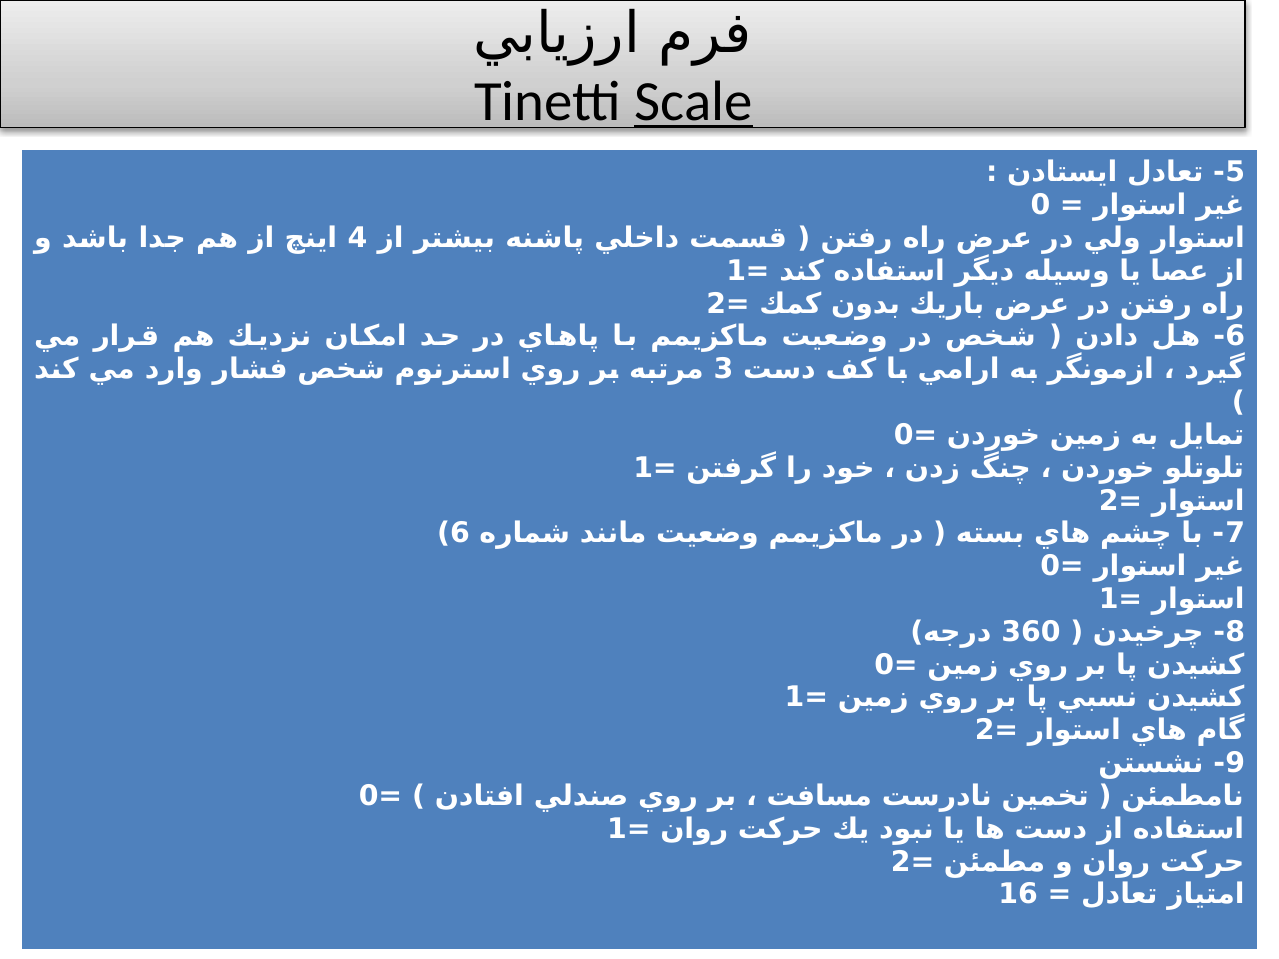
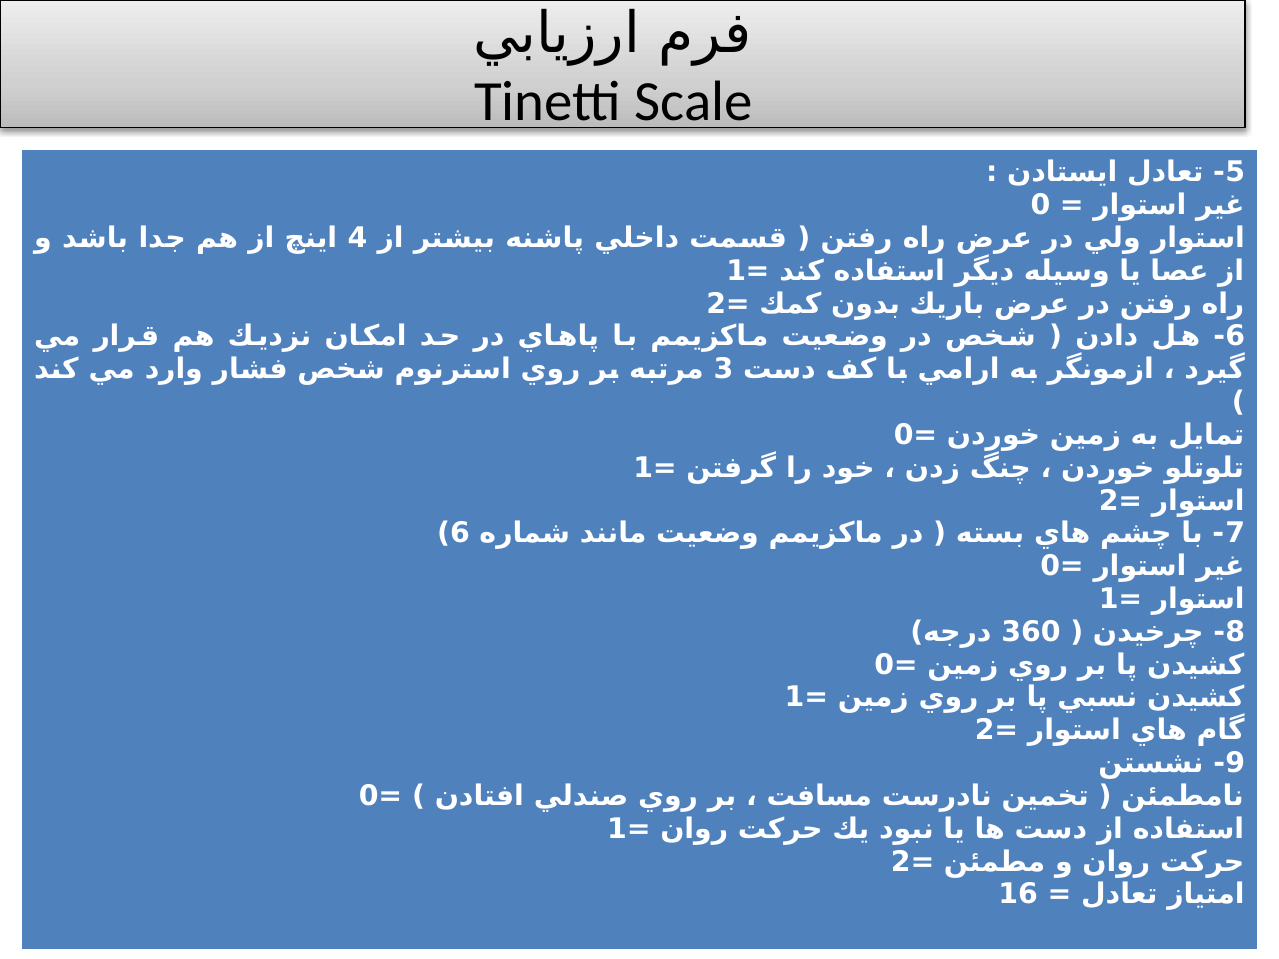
Scale underline: present -> none
